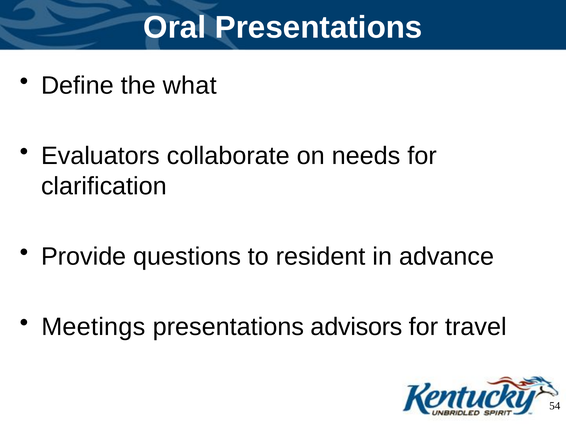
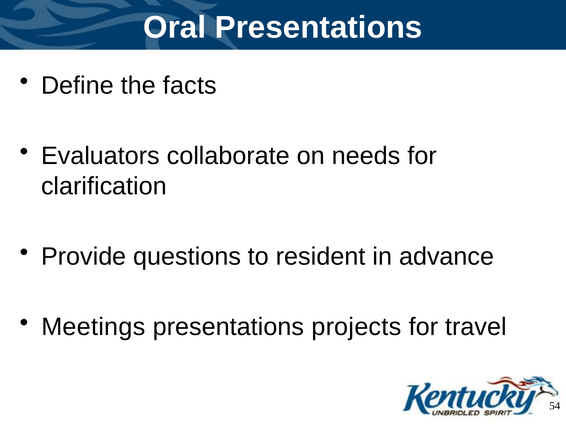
what: what -> facts
advisors: advisors -> projects
